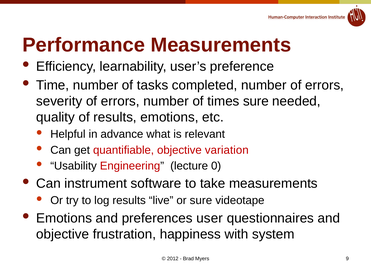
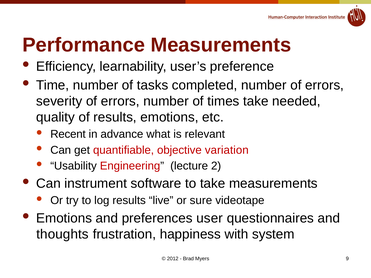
times sure: sure -> take
Helpful: Helpful -> Recent
0: 0 -> 2
objective at (63, 234): objective -> thoughts
